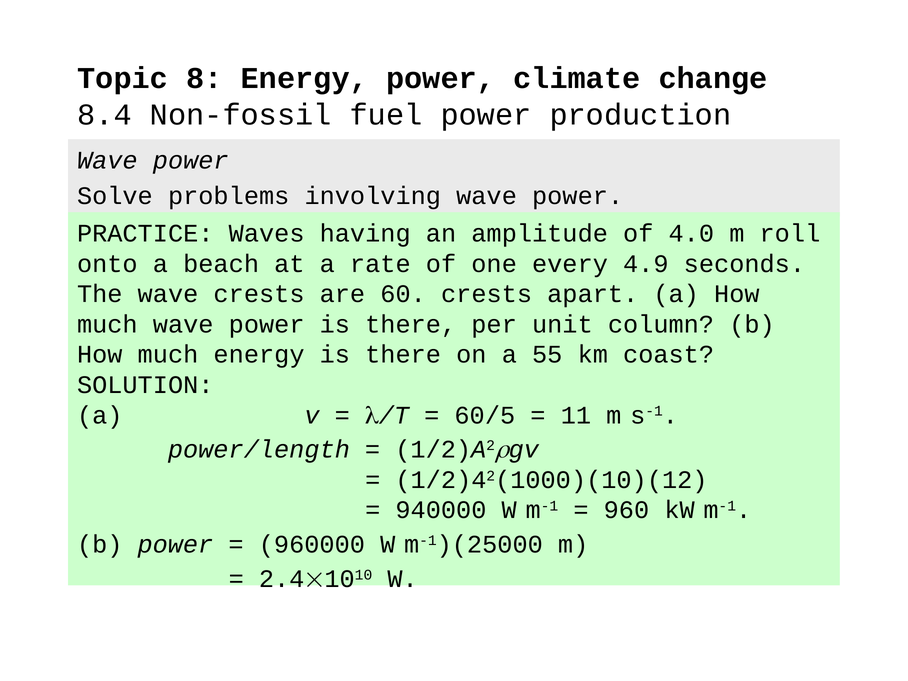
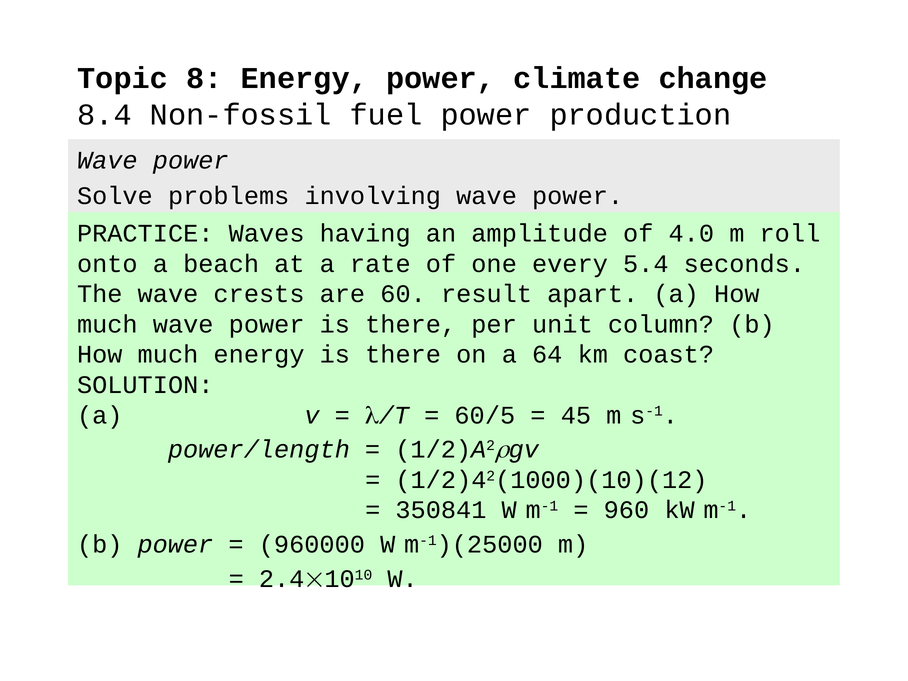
4.9: 4.9 -> 5.4
60 crests: crests -> result
55: 55 -> 64
11: 11 -> 45
940000: 940000 -> 350841
